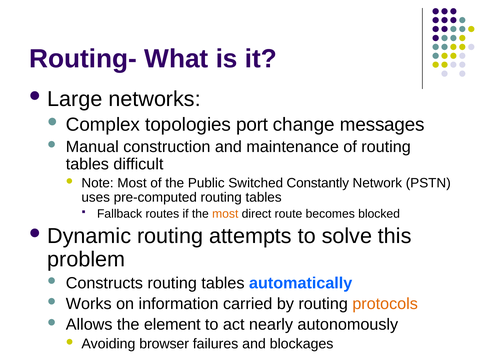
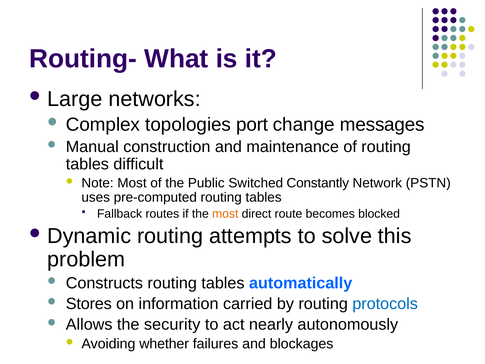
Works: Works -> Stores
protocols colour: orange -> blue
element: element -> security
browser: browser -> whether
